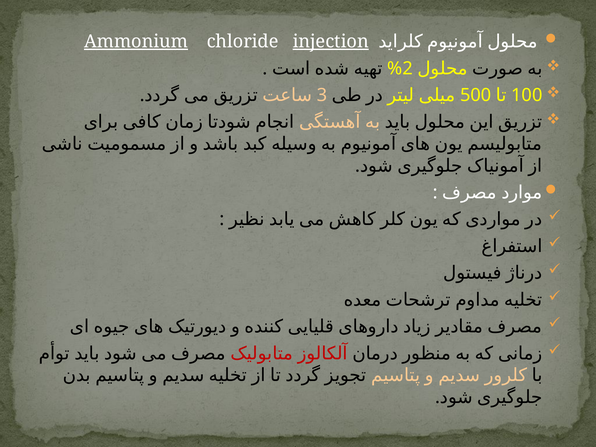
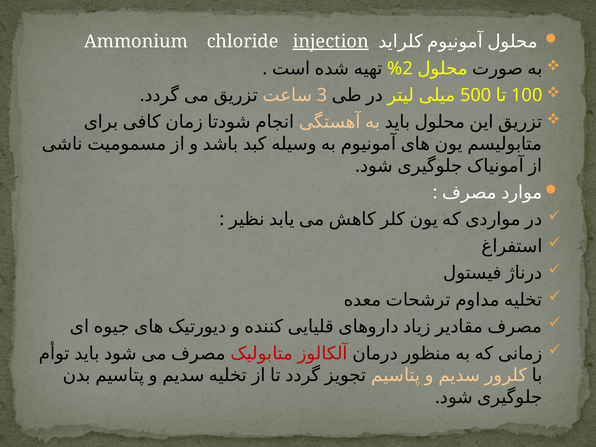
Ammonium underline: present -> none
